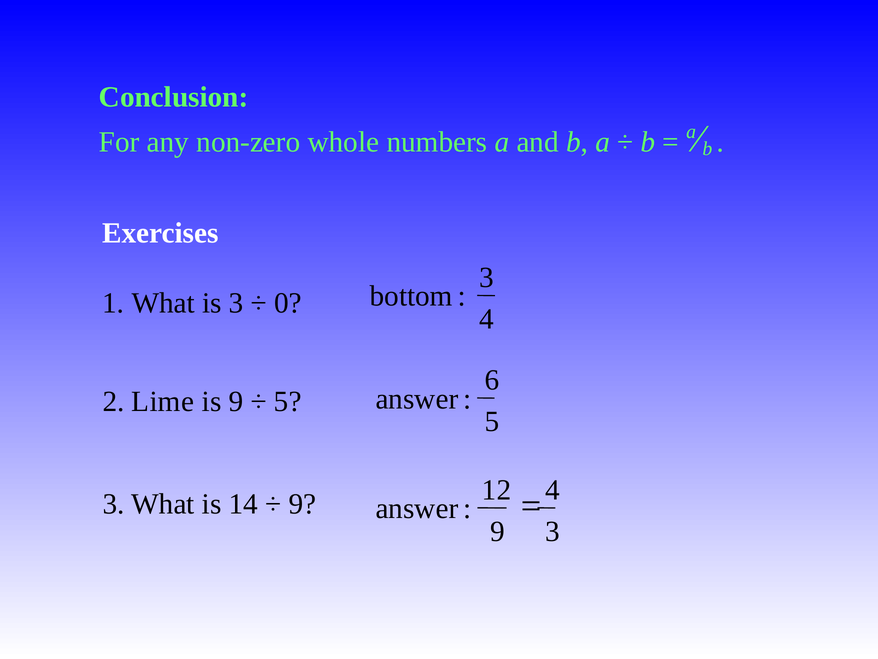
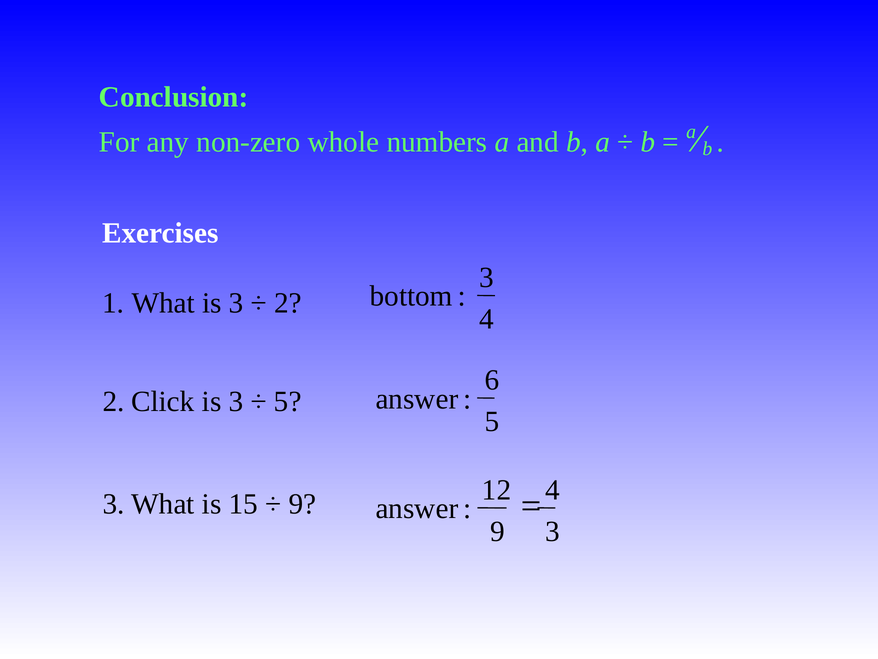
0 at (288, 303): 0 -> 2
Lime: Lime -> Click
9 at (236, 401): 9 -> 3
14: 14 -> 15
